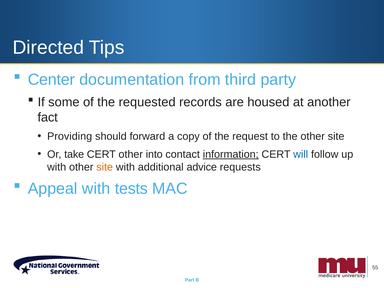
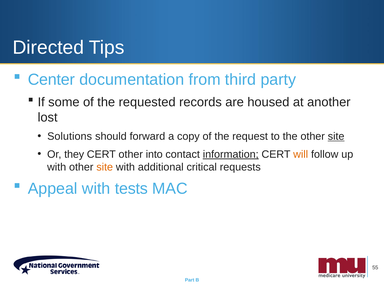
fact: fact -> lost
Providing: Providing -> Solutions
site at (336, 136) underline: none -> present
take: take -> they
will colour: blue -> orange
advice: advice -> critical
